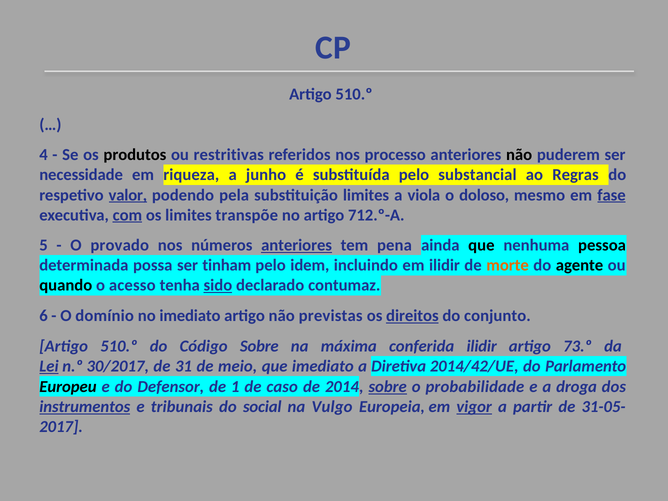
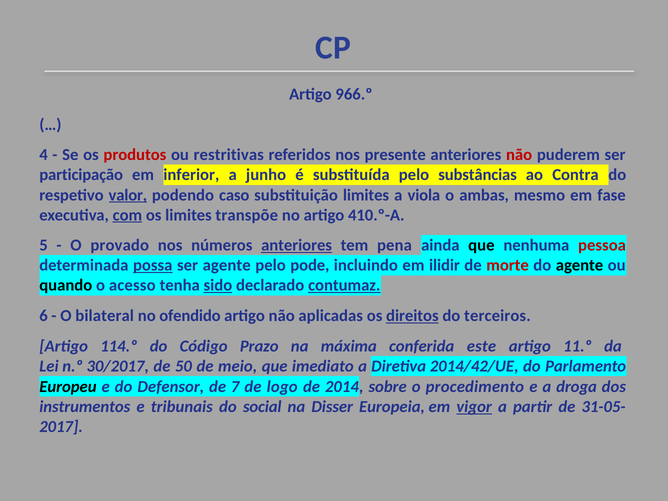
510.º at (354, 94): 510.º -> 966.º
produtos colour: black -> red
processo: processo -> presente
não at (519, 155) colour: black -> red
necessidade: necessidade -> participação
riqueza: riqueza -> inferior
substancial: substancial -> substâncias
Regras: Regras -> Contra
pela: pela -> caso
doloso: doloso -> ambas
fase underline: present -> none
712.º-A: 712.º-A -> 410.º-A
pessoa colour: black -> red
possa underline: none -> present
ser tinham: tinham -> agente
idem: idem -> pode
morte colour: orange -> red
contumaz underline: none -> present
domínio: domínio -> bilateral
no imediato: imediato -> ofendido
previstas: previstas -> aplicadas
conjunto: conjunto -> terceiros
510.º at (119, 346): 510.º -> 114.º
Código Sobre: Sobre -> Prazo
conferida ilidir: ilidir -> este
73.º: 73.º -> 11.º
Lei underline: present -> none
31: 31 -> 50
1: 1 -> 7
caso: caso -> logo
sobre at (388, 387) underline: present -> none
probabilidade: probabilidade -> procedimento
instrumentos underline: present -> none
Vulgo: Vulgo -> Disser
